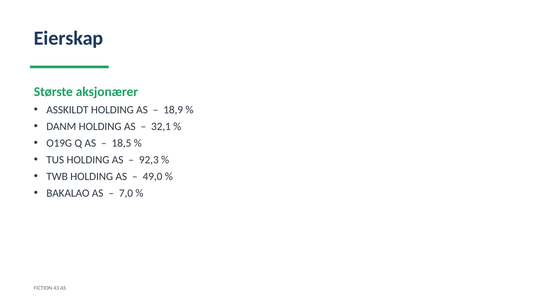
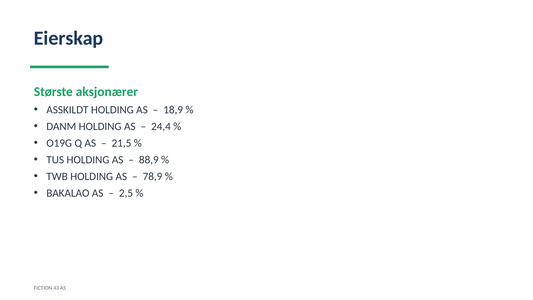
32,1: 32,1 -> 24,4
18,5: 18,5 -> 21,5
92,3: 92,3 -> 88,9
49,0: 49,0 -> 78,9
7,0: 7,0 -> 2,5
